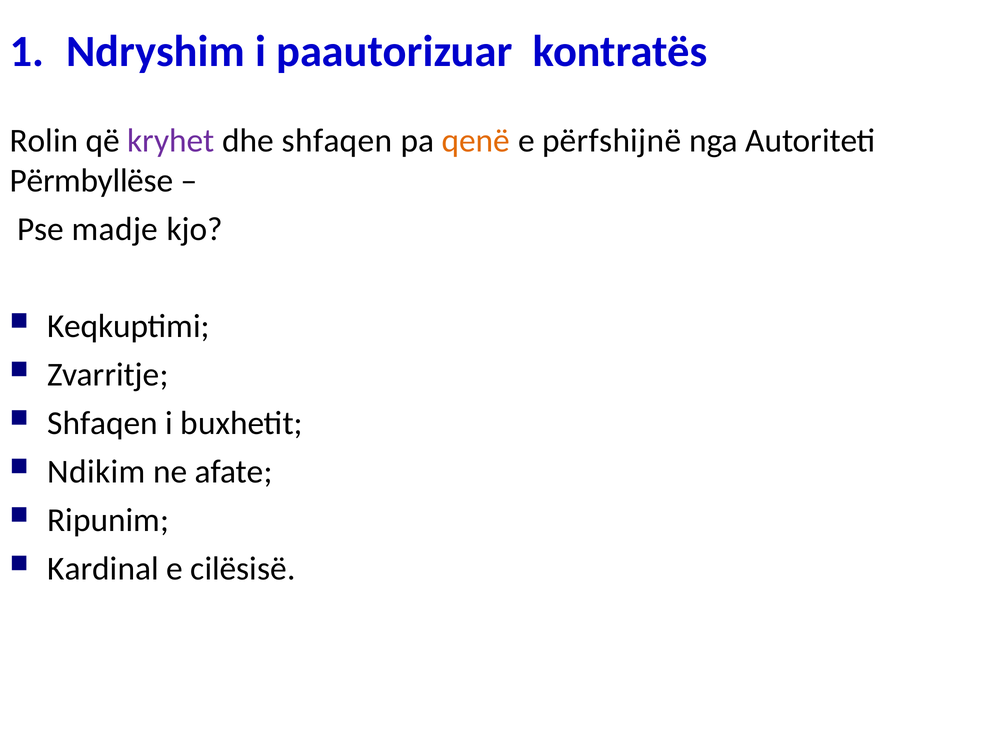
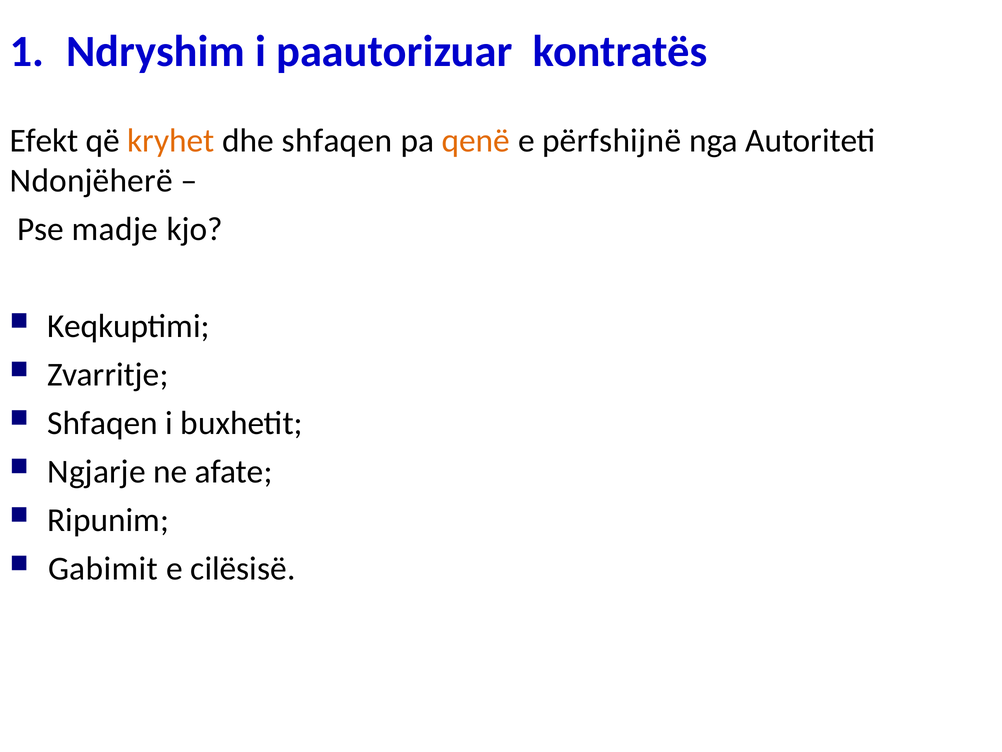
Rolin: Rolin -> Efekt
kryhet colour: purple -> orange
Përmbyllëse: Përmbyllëse -> Ndonjëherë
Ndikim: Ndikim -> Ngjarje
Kardinal: Kardinal -> Gabimit
